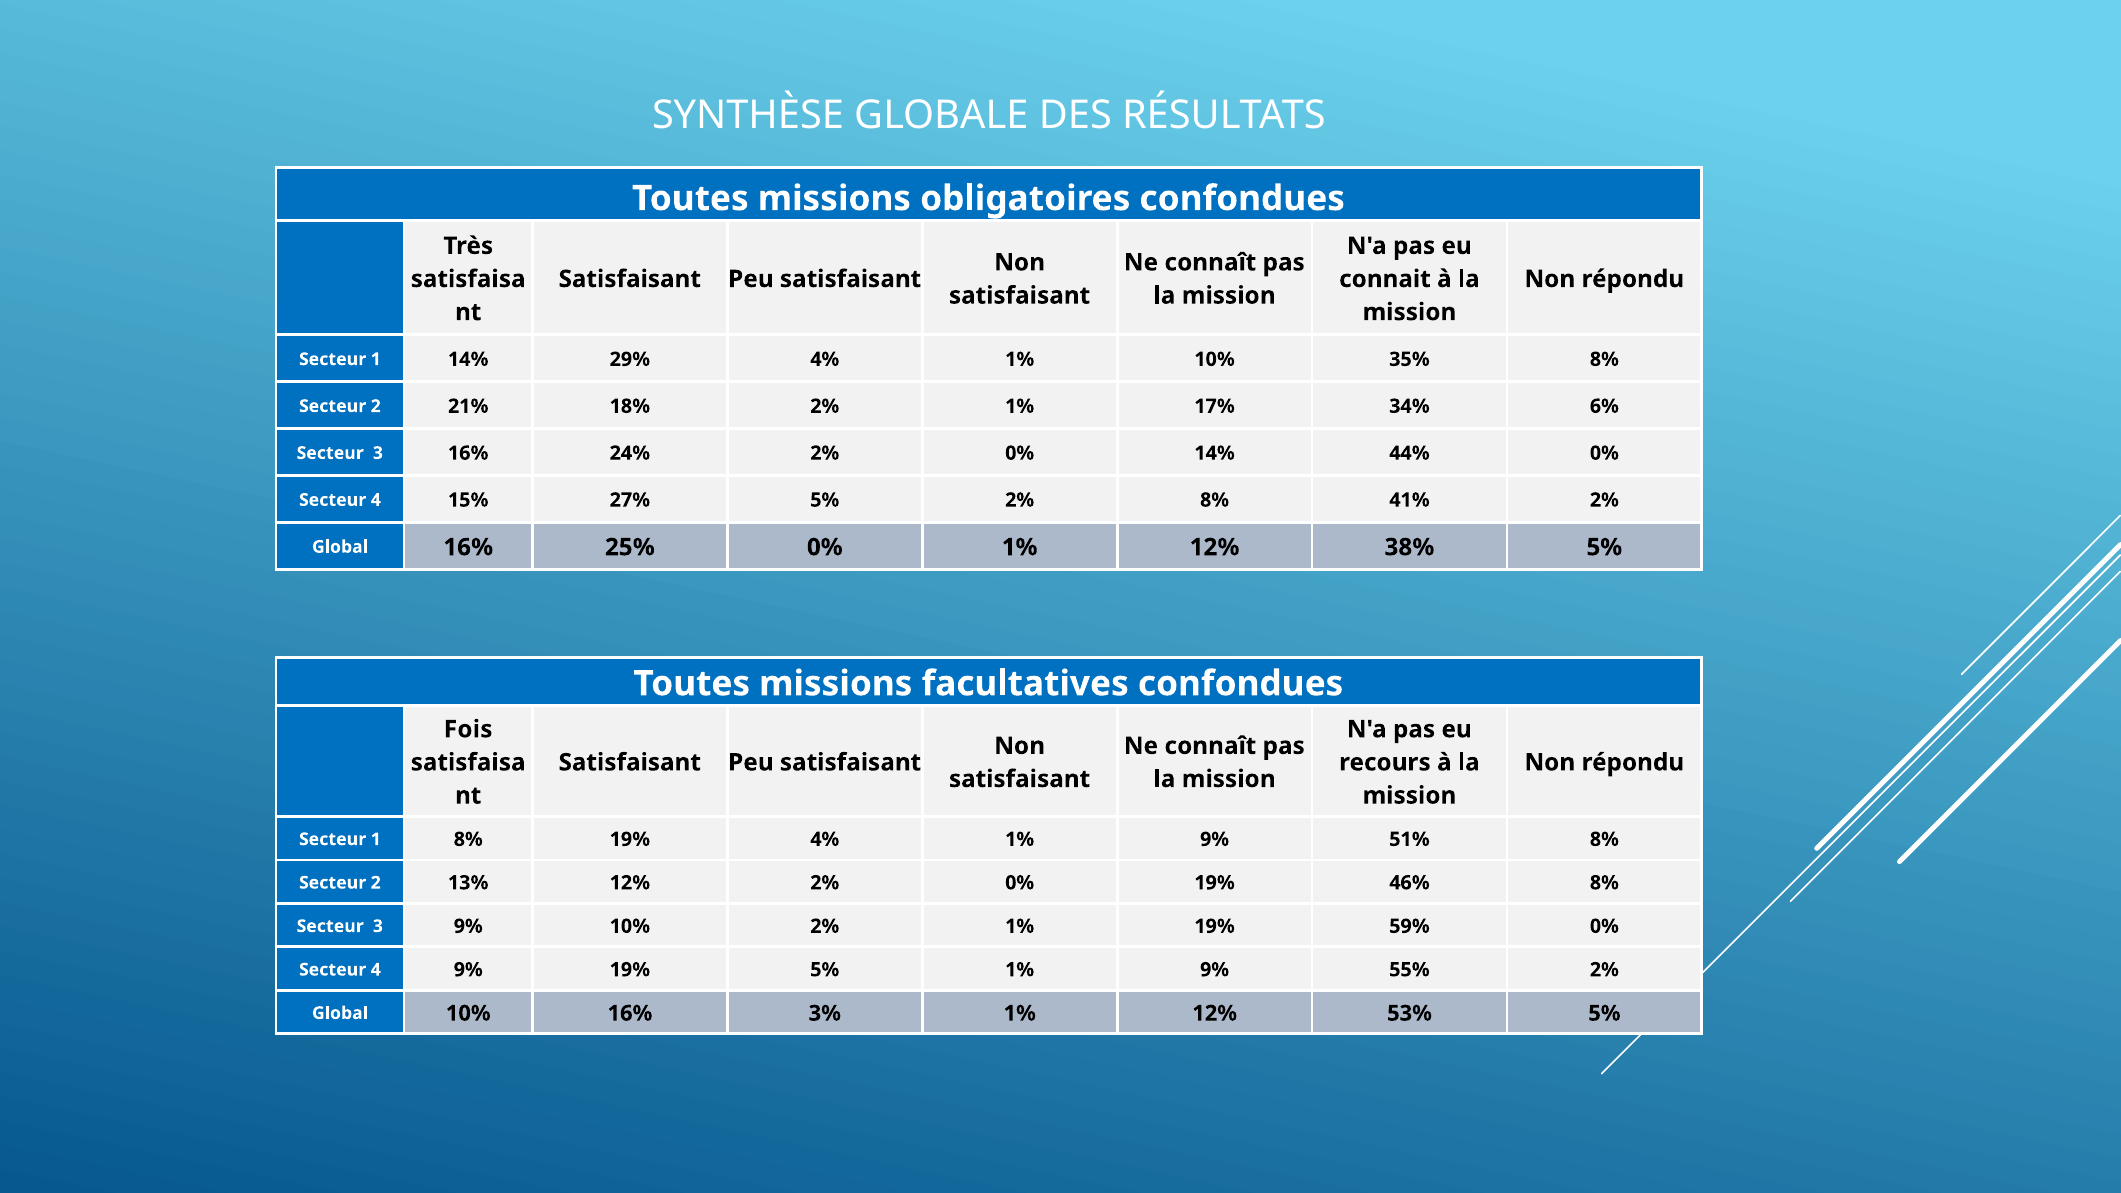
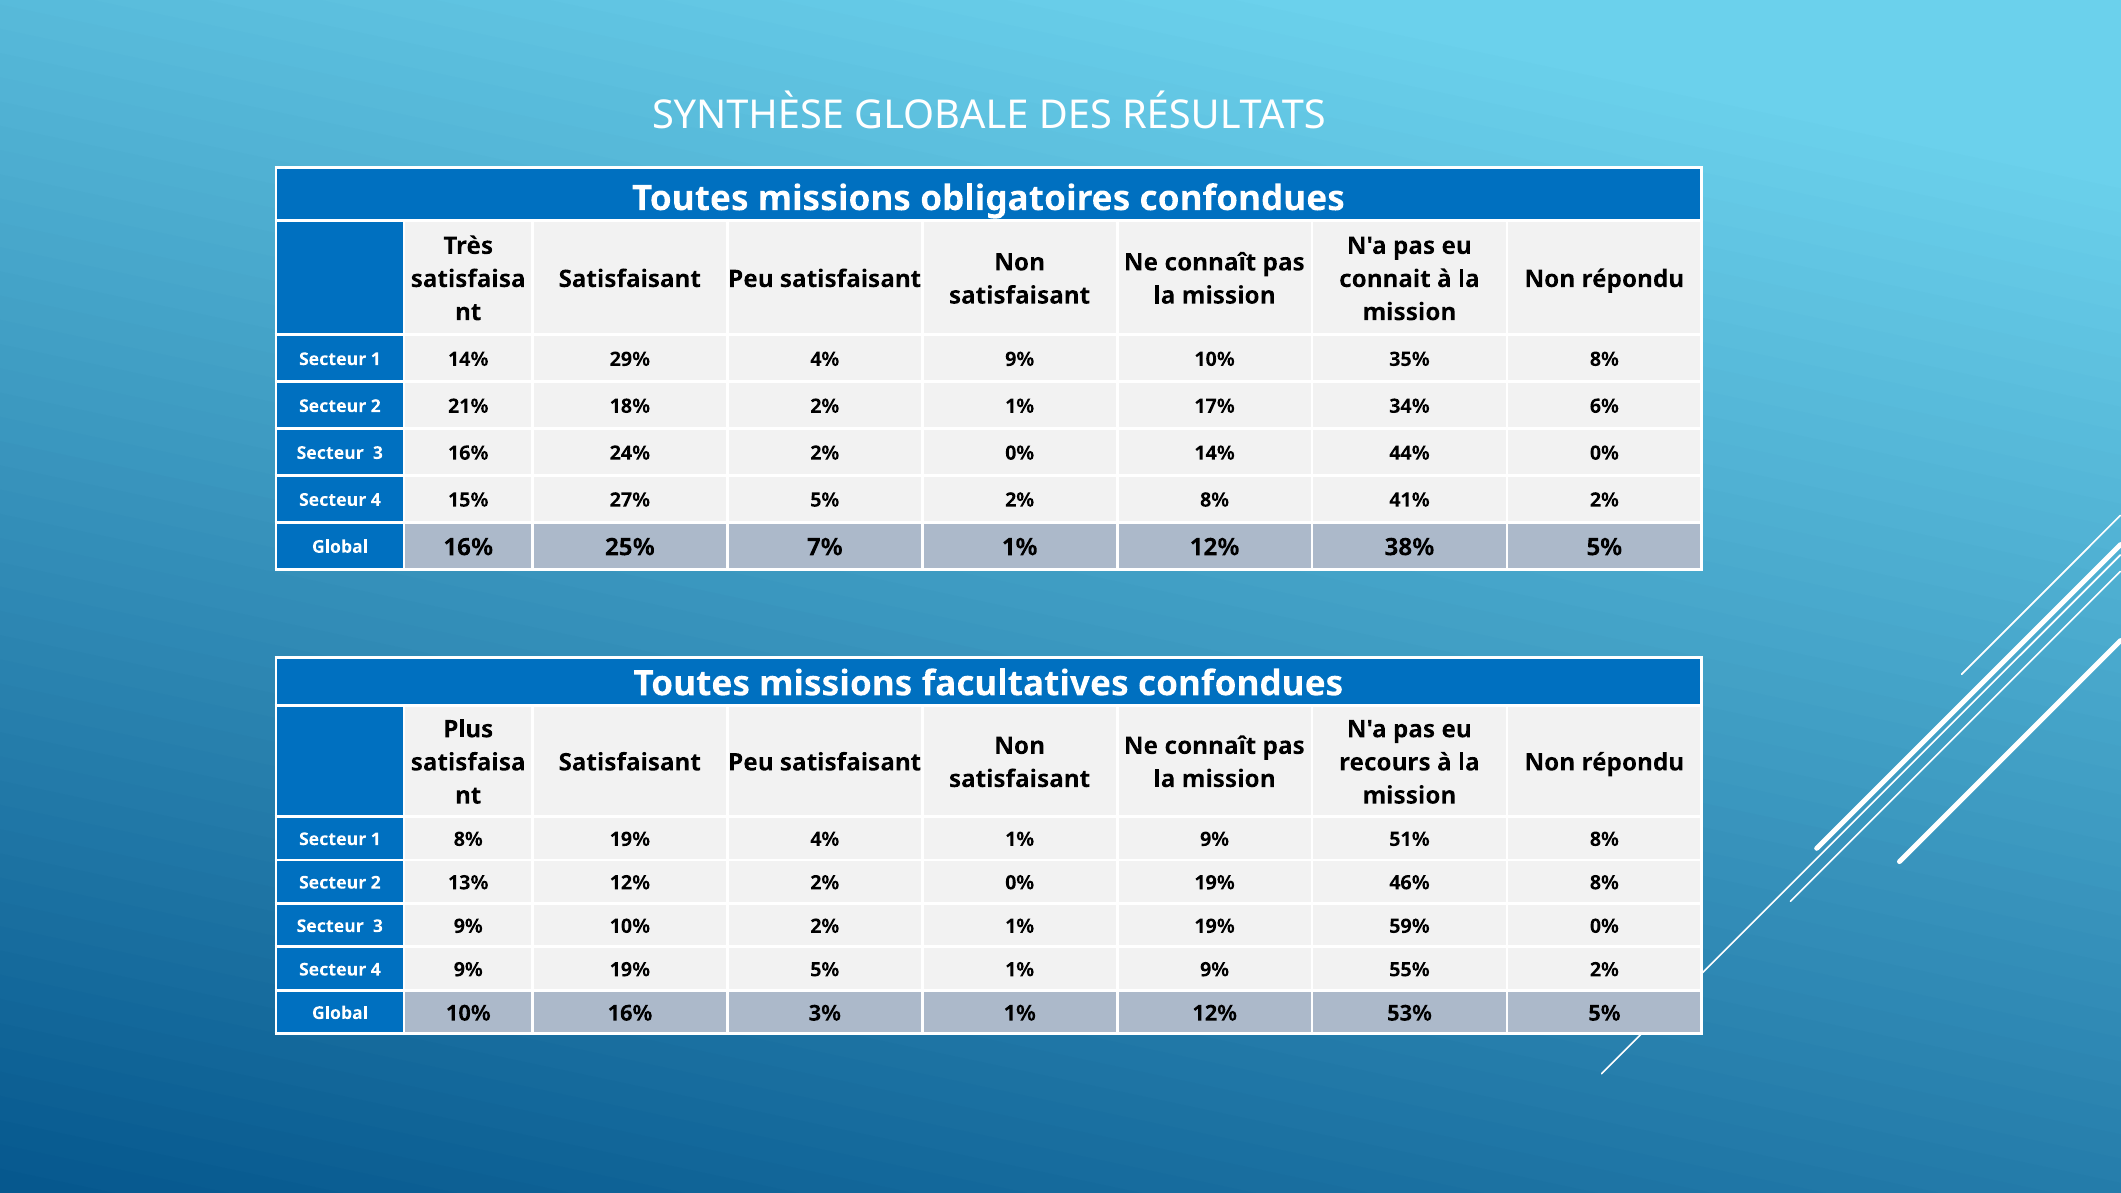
29% 4% 1%: 1% -> 9%
25% 0%: 0% -> 7%
Fois: Fois -> Plus
